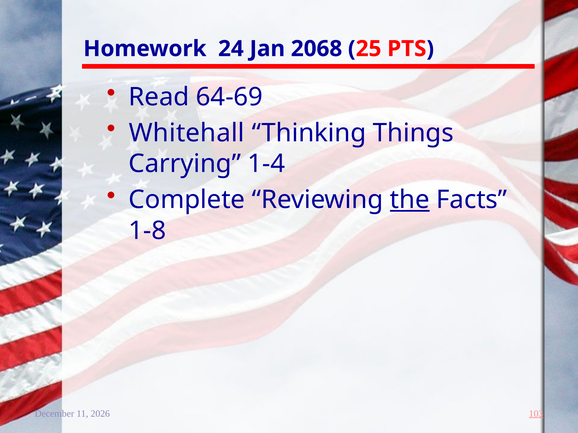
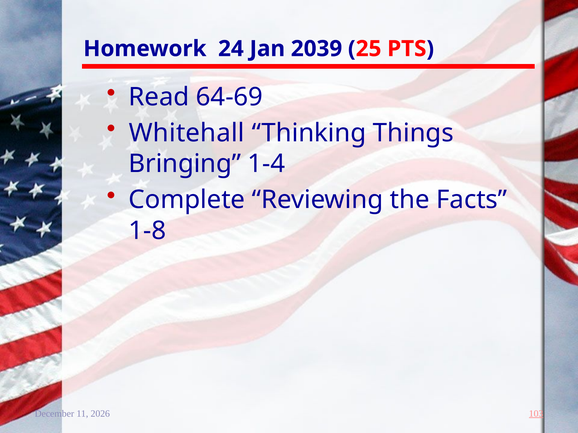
2068: 2068 -> 2039
Carrying: Carrying -> Bringing
the underline: present -> none
